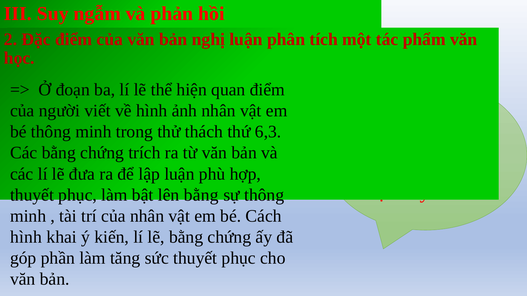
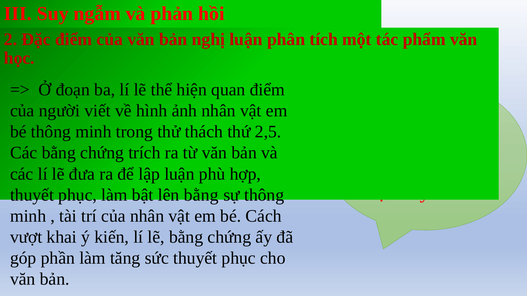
6,3: 6,3 -> 2,5
hình at (26, 237): hình -> vượt
